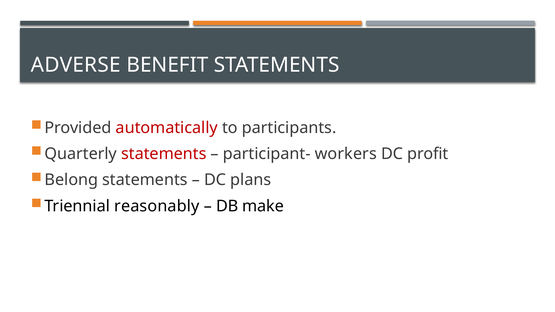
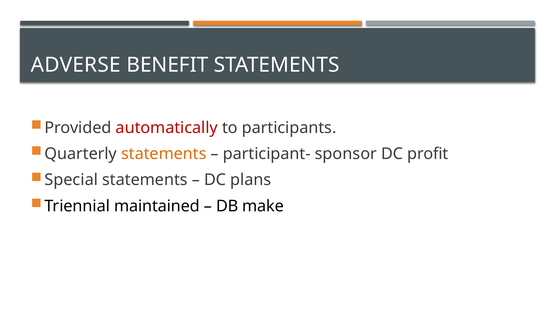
statements at (164, 154) colour: red -> orange
workers: workers -> sponsor
Belong: Belong -> Special
reasonably: reasonably -> maintained
